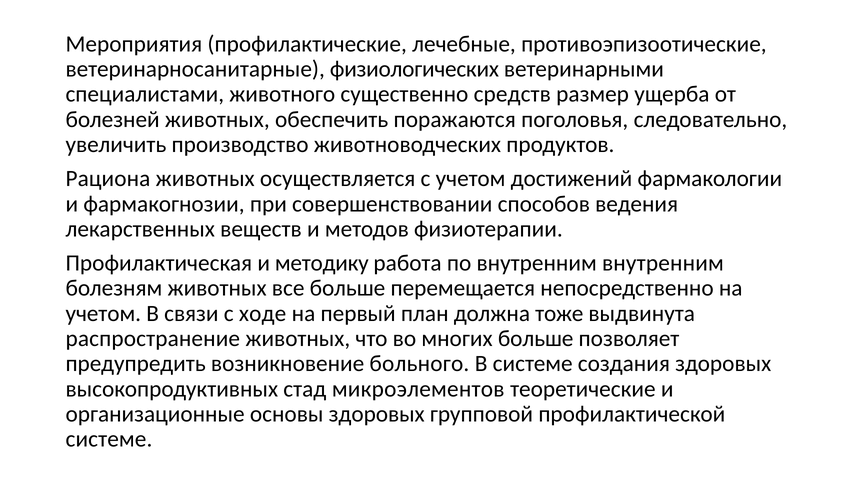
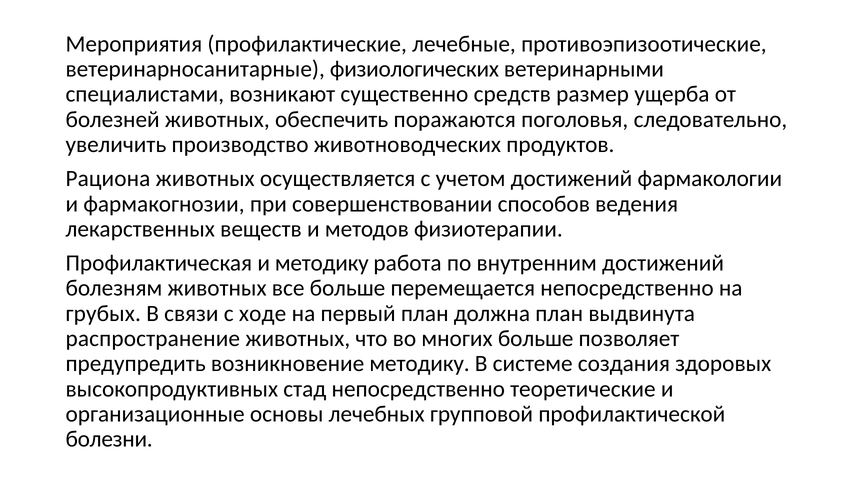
животного: животного -> возникают
внутренним внутренним: внутренним -> достижений
учетом at (103, 313): учетом -> грубых
должна тоже: тоже -> план
возникновение больного: больного -> методику
стад микроэлементов: микроэлементов -> непосредственно
основы здоровых: здоровых -> лечебных
системе at (109, 439): системе -> болезни
